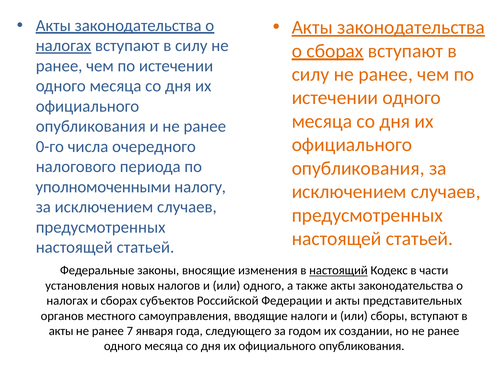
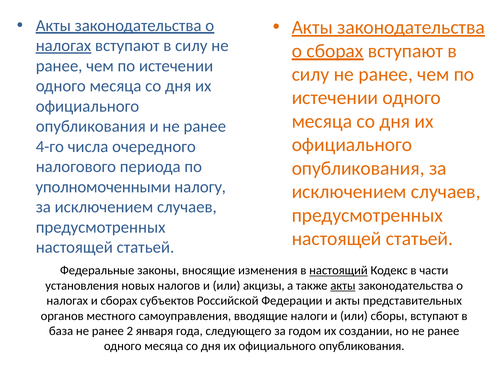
0-го: 0-го -> 4-го
или одного: одного -> акцизы
акты at (343, 286) underline: none -> present
акты at (61, 331): акты -> база
7: 7 -> 2
